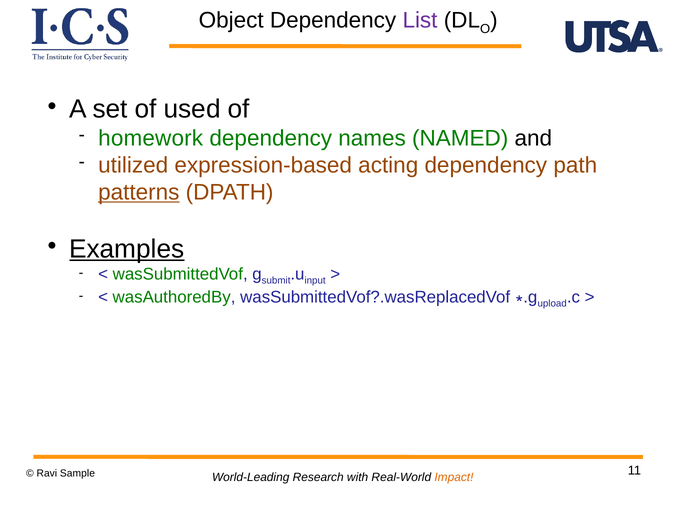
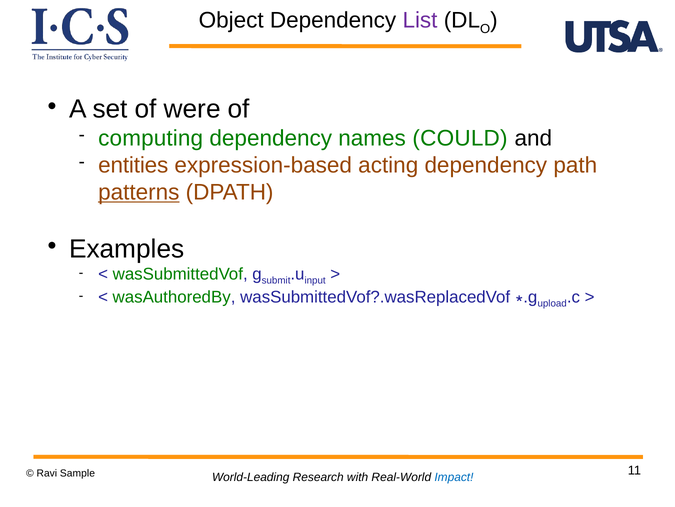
used: used -> were
homework: homework -> computing
NAMED: NAMED -> COULD
utilized: utilized -> entities
Examples underline: present -> none
Impact colour: orange -> blue
